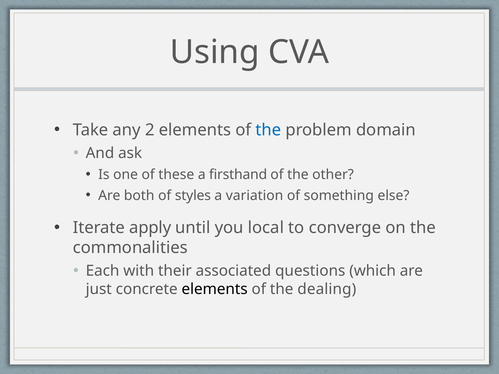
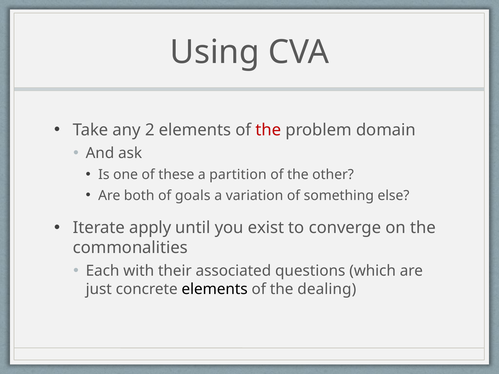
the at (268, 130) colour: blue -> red
firsthand: firsthand -> partition
styles: styles -> goals
local: local -> exist
